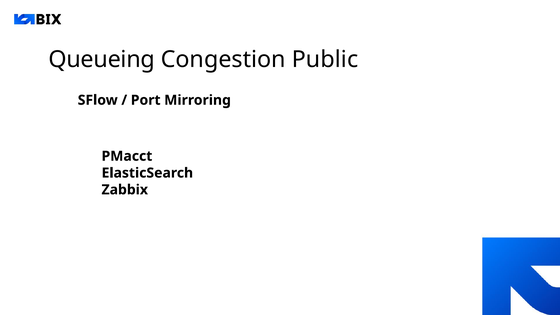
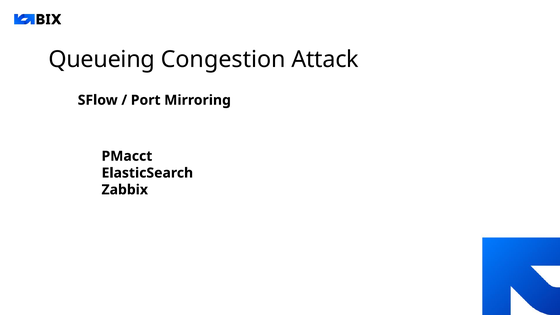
Public: Public -> Attack
